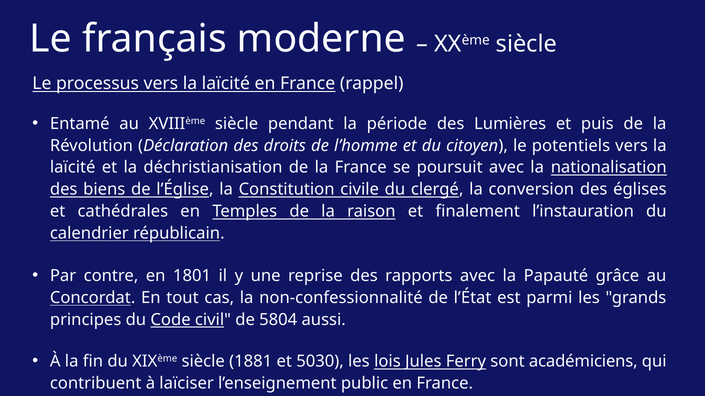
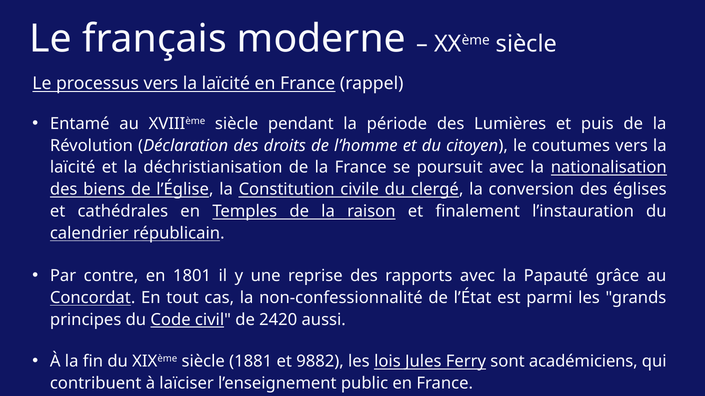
potentiels: potentiels -> coutumes
5804: 5804 -> 2420
5030: 5030 -> 9882
